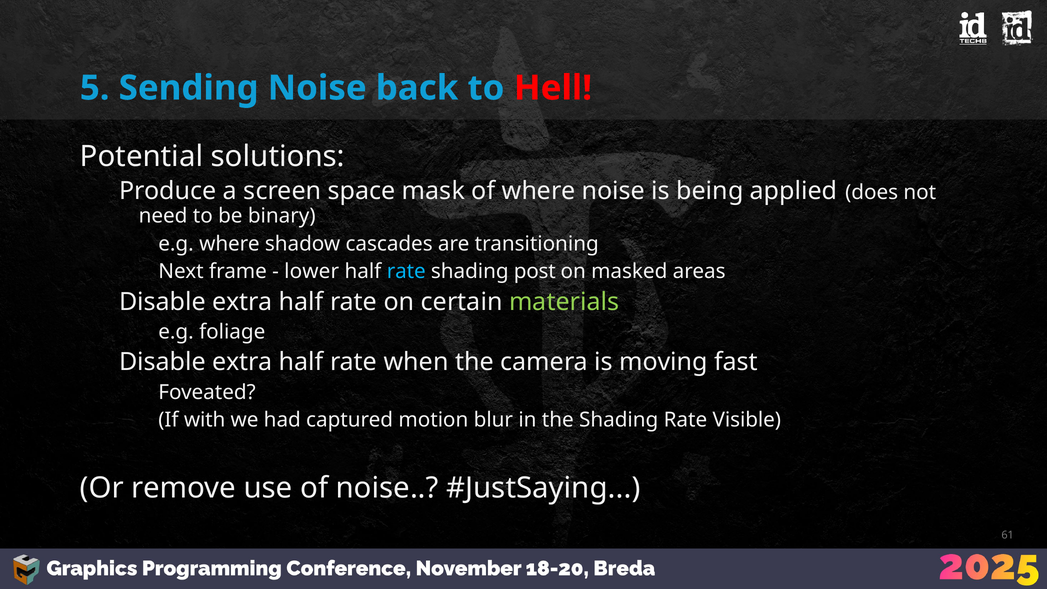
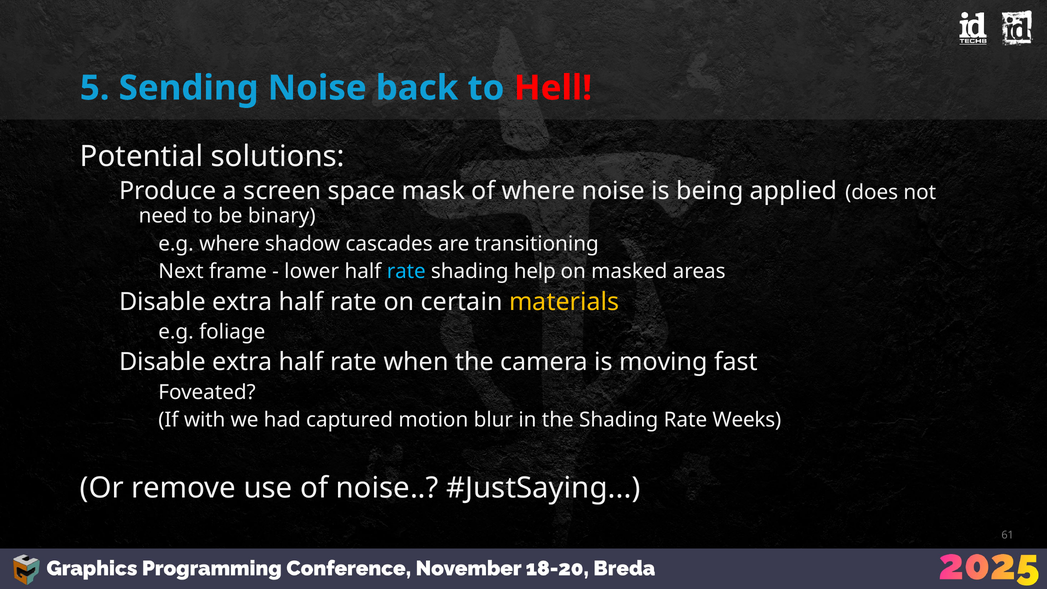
post: post -> help
materials colour: light green -> yellow
Visible: Visible -> Weeks
